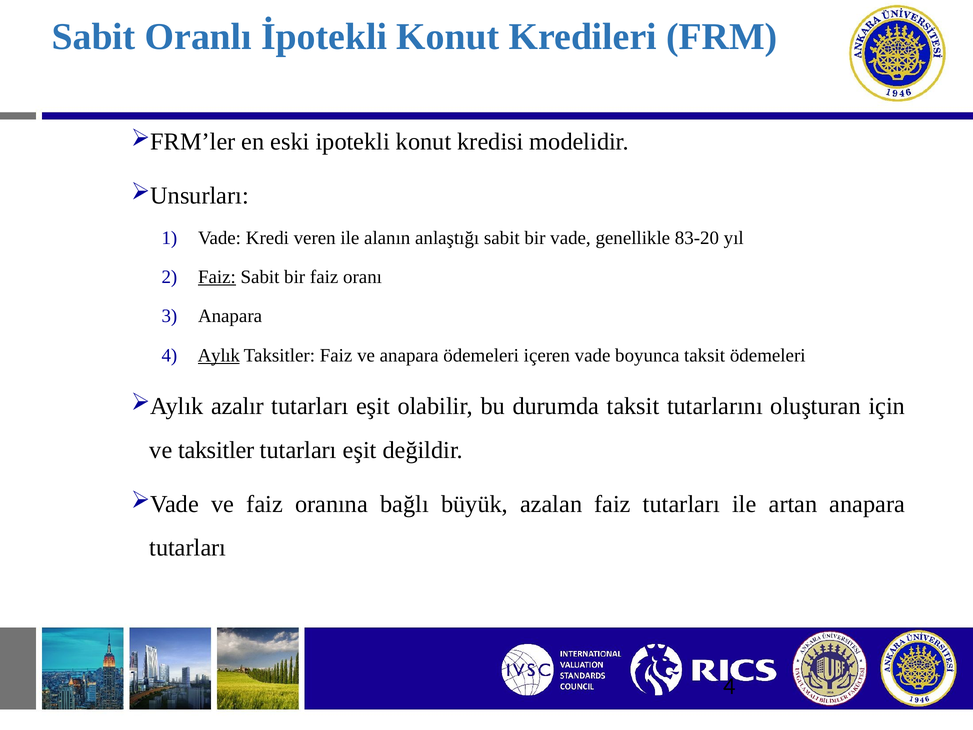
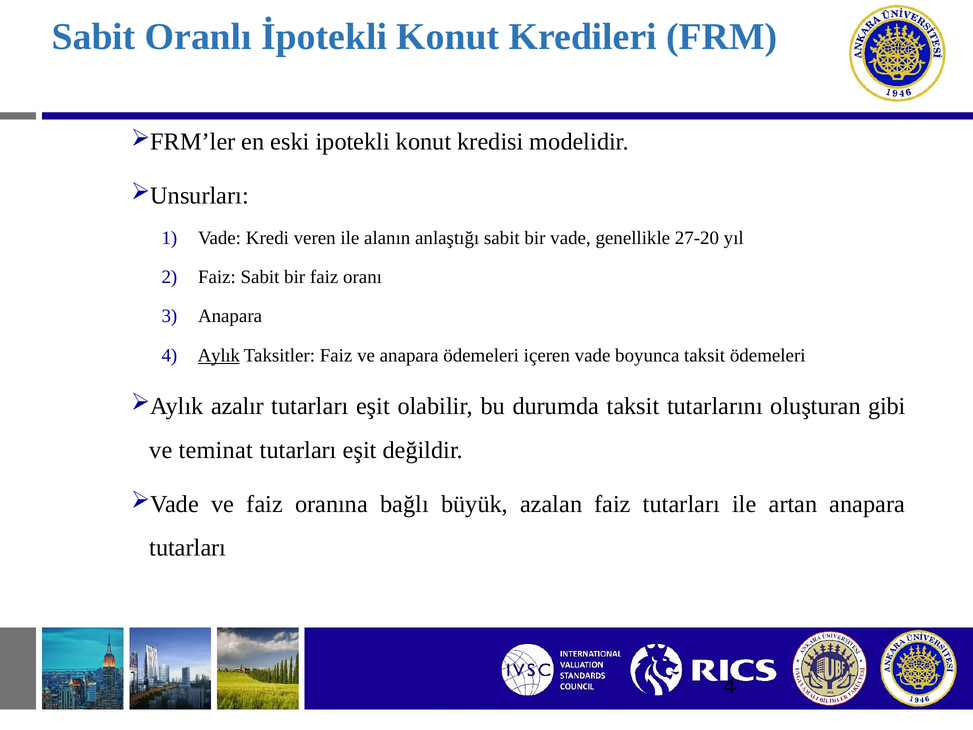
83-20: 83-20 -> 27-20
Faiz at (217, 277) underline: present -> none
için: için -> gibi
ve taksitler: taksitler -> teminat
